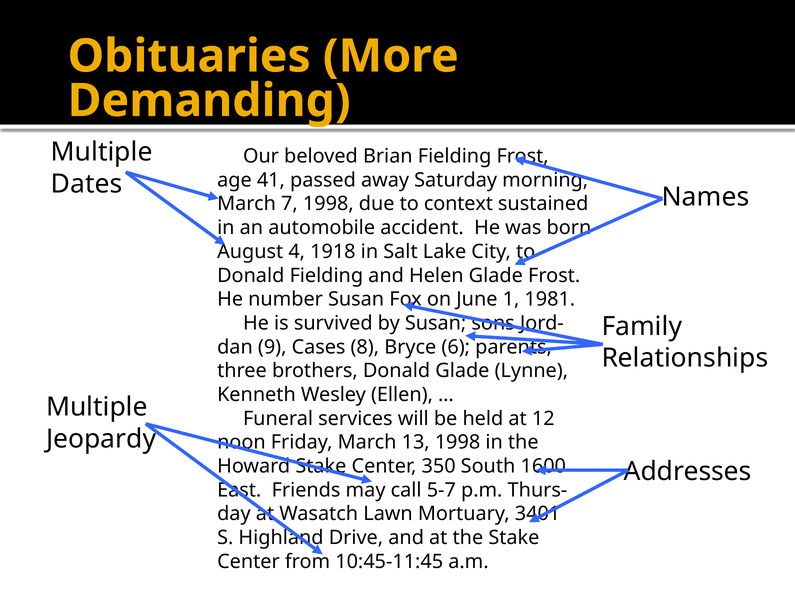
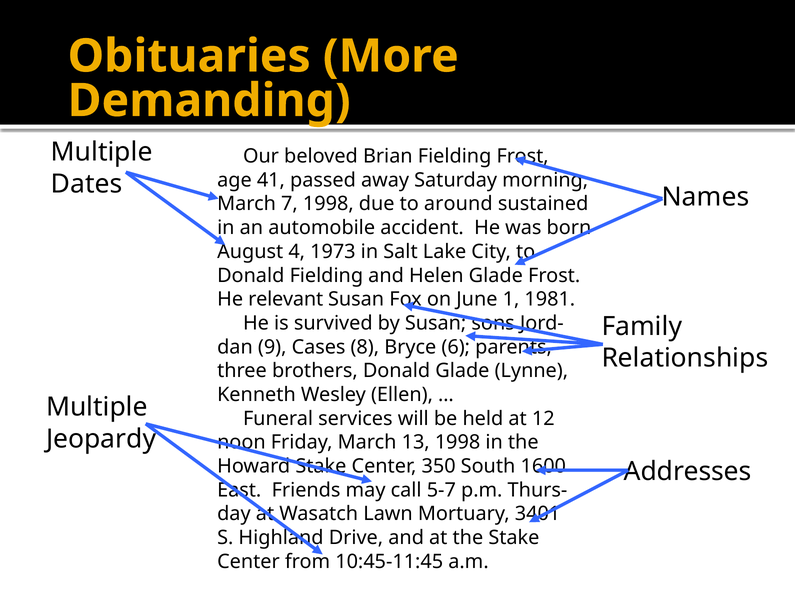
context: context -> around
1918: 1918 -> 1973
number: number -> relevant
